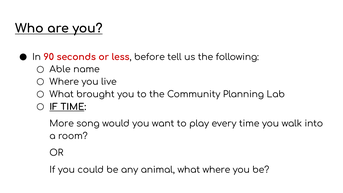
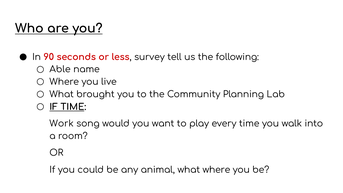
before: before -> survey
More: More -> Work
